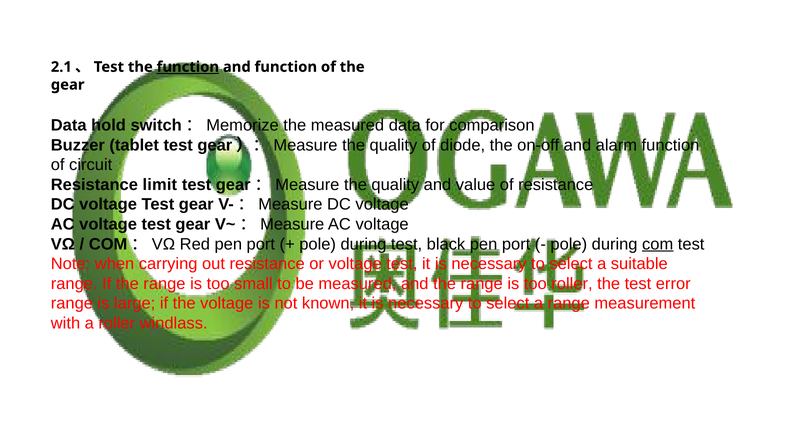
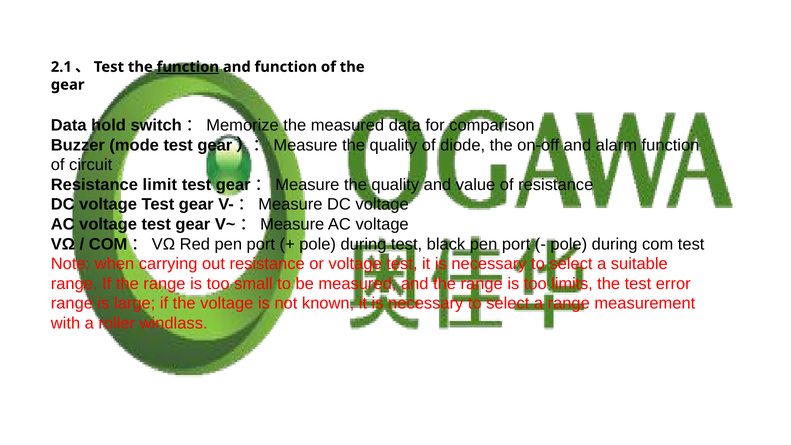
tablet: tablet -> mode
com underline: present -> none
too roller: roller -> limits
